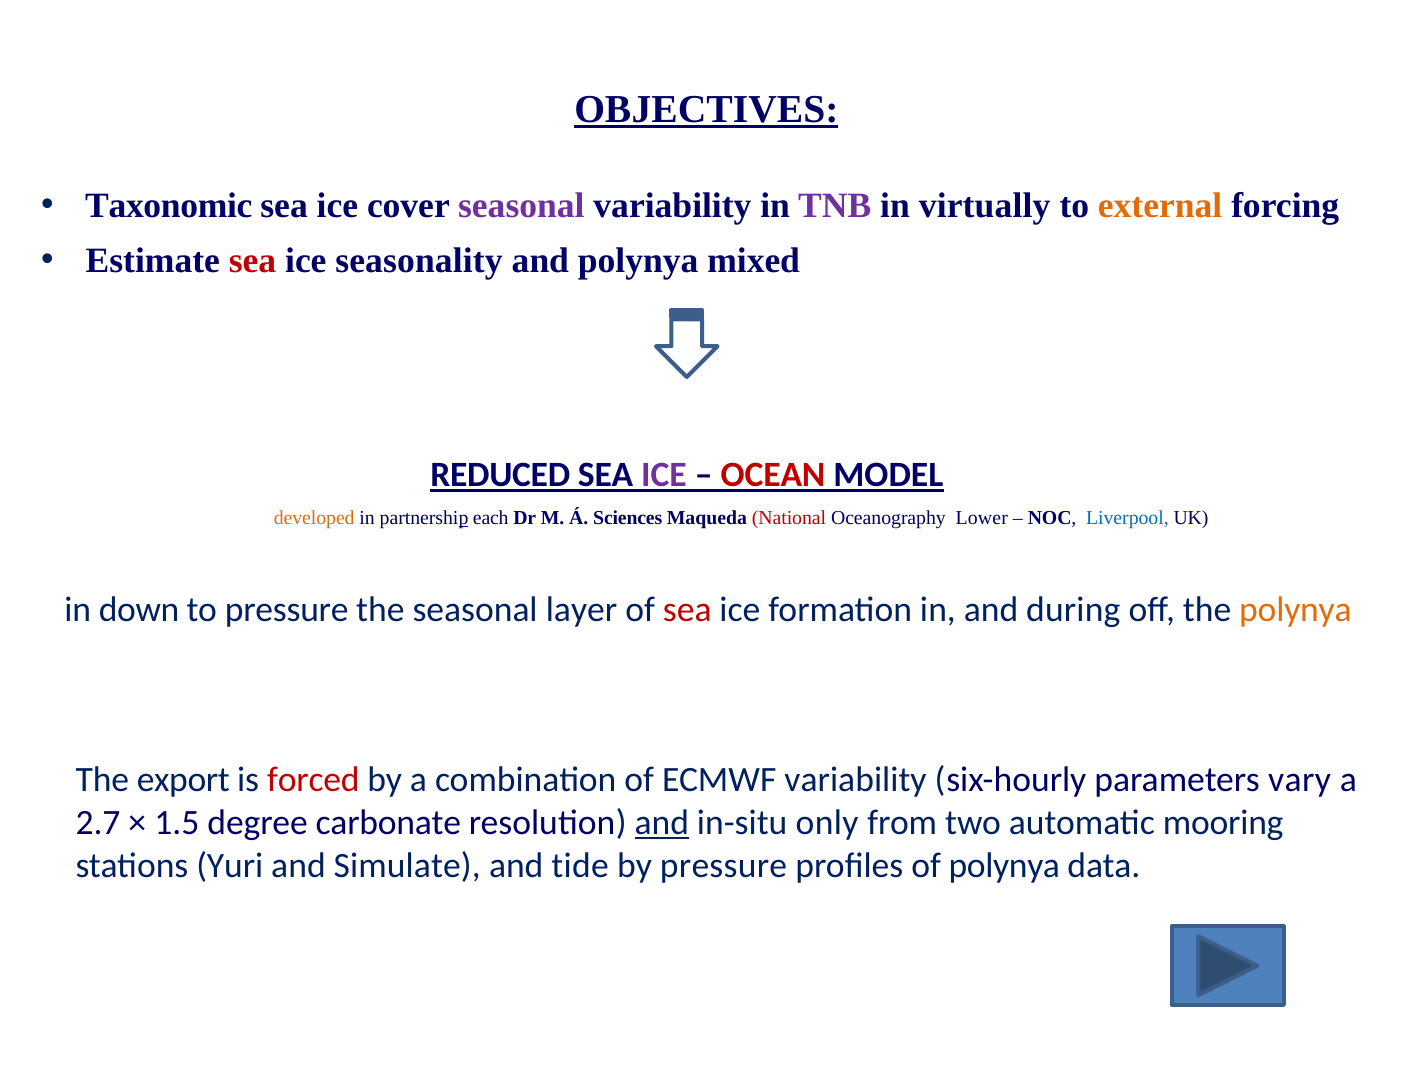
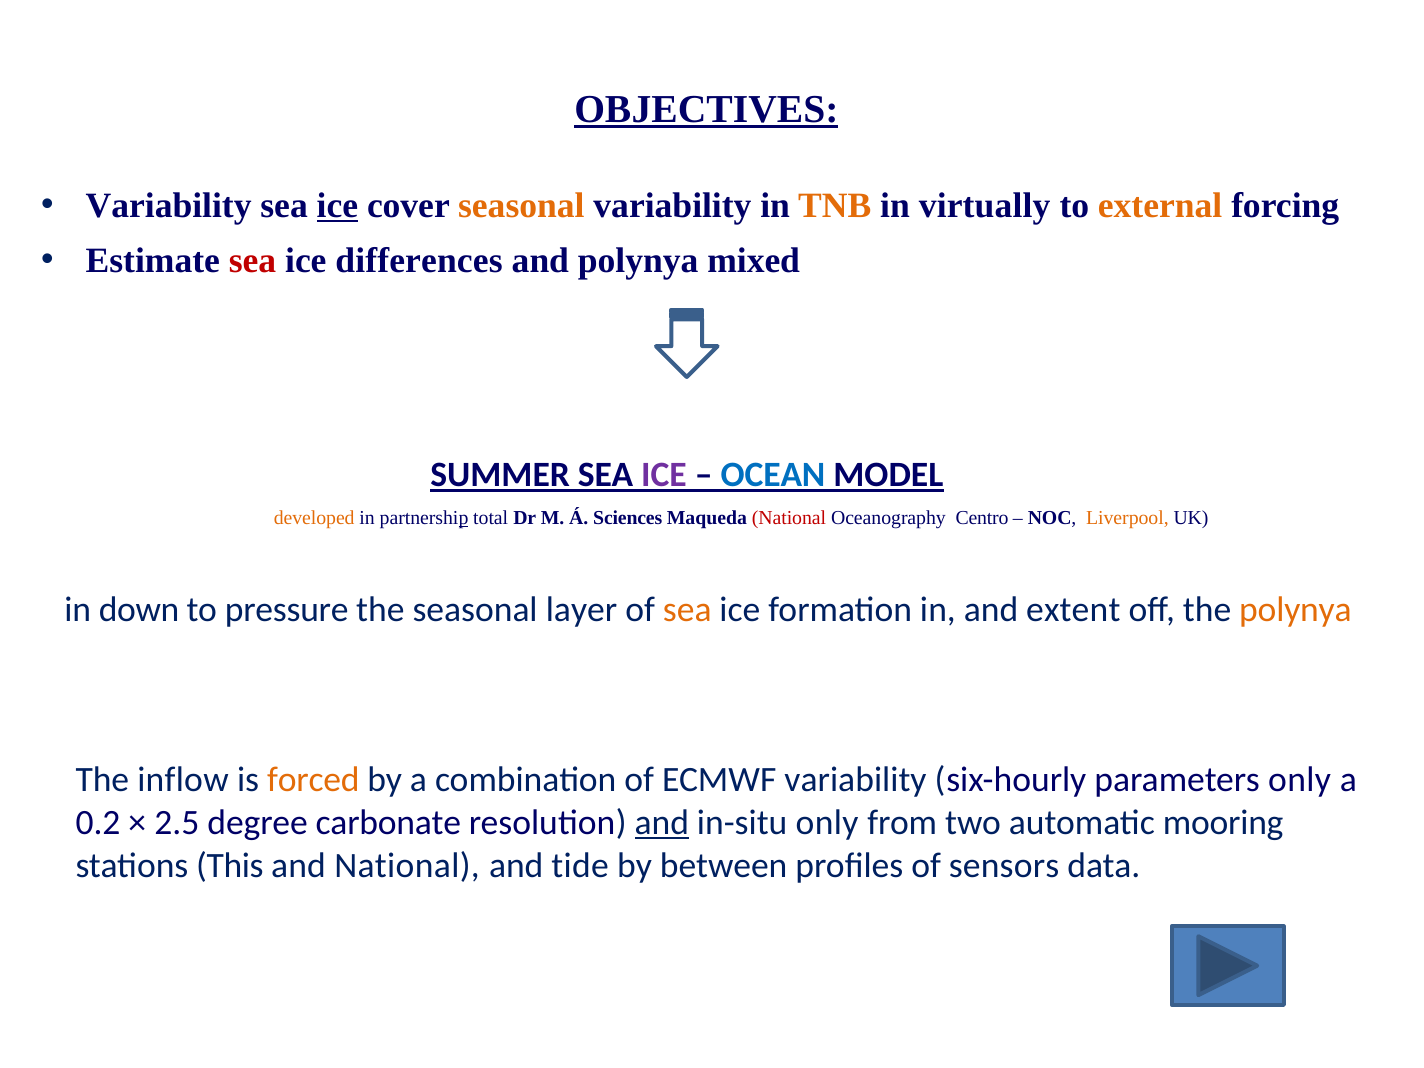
Taxonomic at (169, 206): Taxonomic -> Variability
ice at (337, 206) underline: none -> present
seasonal at (521, 206) colour: purple -> orange
TNB colour: purple -> orange
seasonality: seasonality -> differences
REDUCED: REDUCED -> SUMMER
OCEAN colour: red -> blue
each: each -> total
Lower: Lower -> Centro
Liverpool colour: blue -> orange
sea at (687, 610) colour: red -> orange
during: during -> extent
export: export -> inflow
forced colour: red -> orange
parameters vary: vary -> only
2.7: 2.7 -> 0.2
1.5: 1.5 -> 2.5
Yuri: Yuri -> This
and Simulate: Simulate -> National
by pressure: pressure -> between
of polynya: polynya -> sensors
